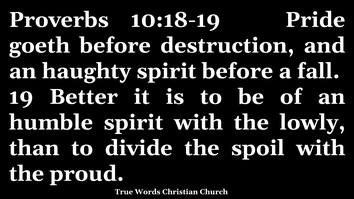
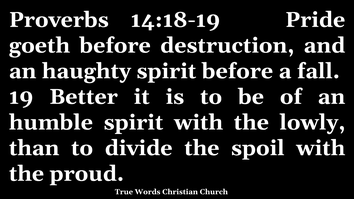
10:18-19: 10:18-19 -> 14:18-19
